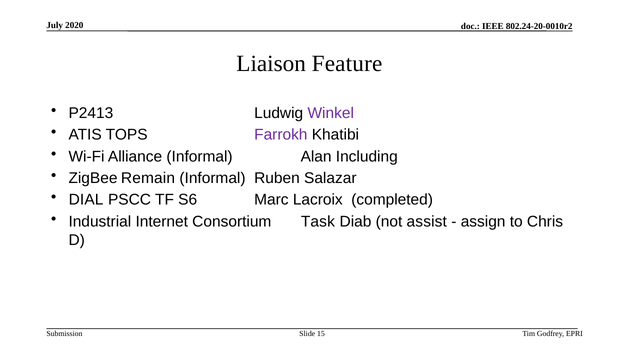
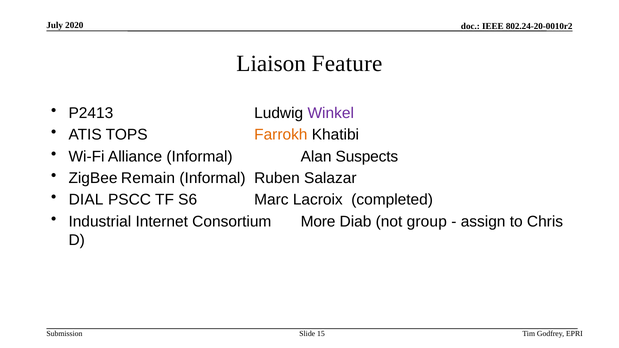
Farrokh colour: purple -> orange
Including: Including -> Suspects
Task: Task -> More
assist: assist -> group
